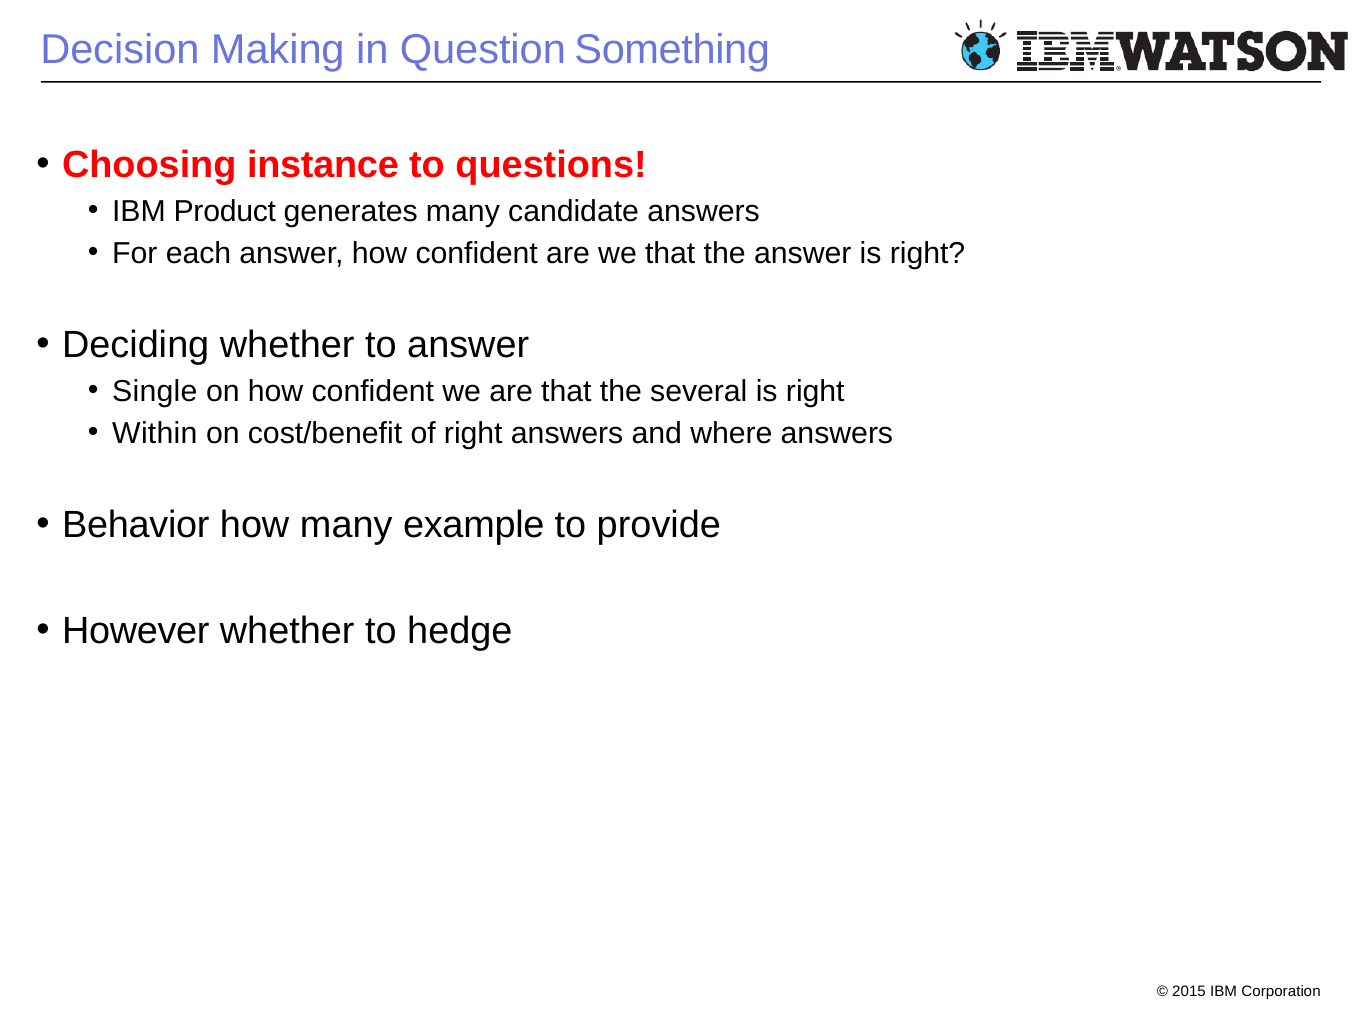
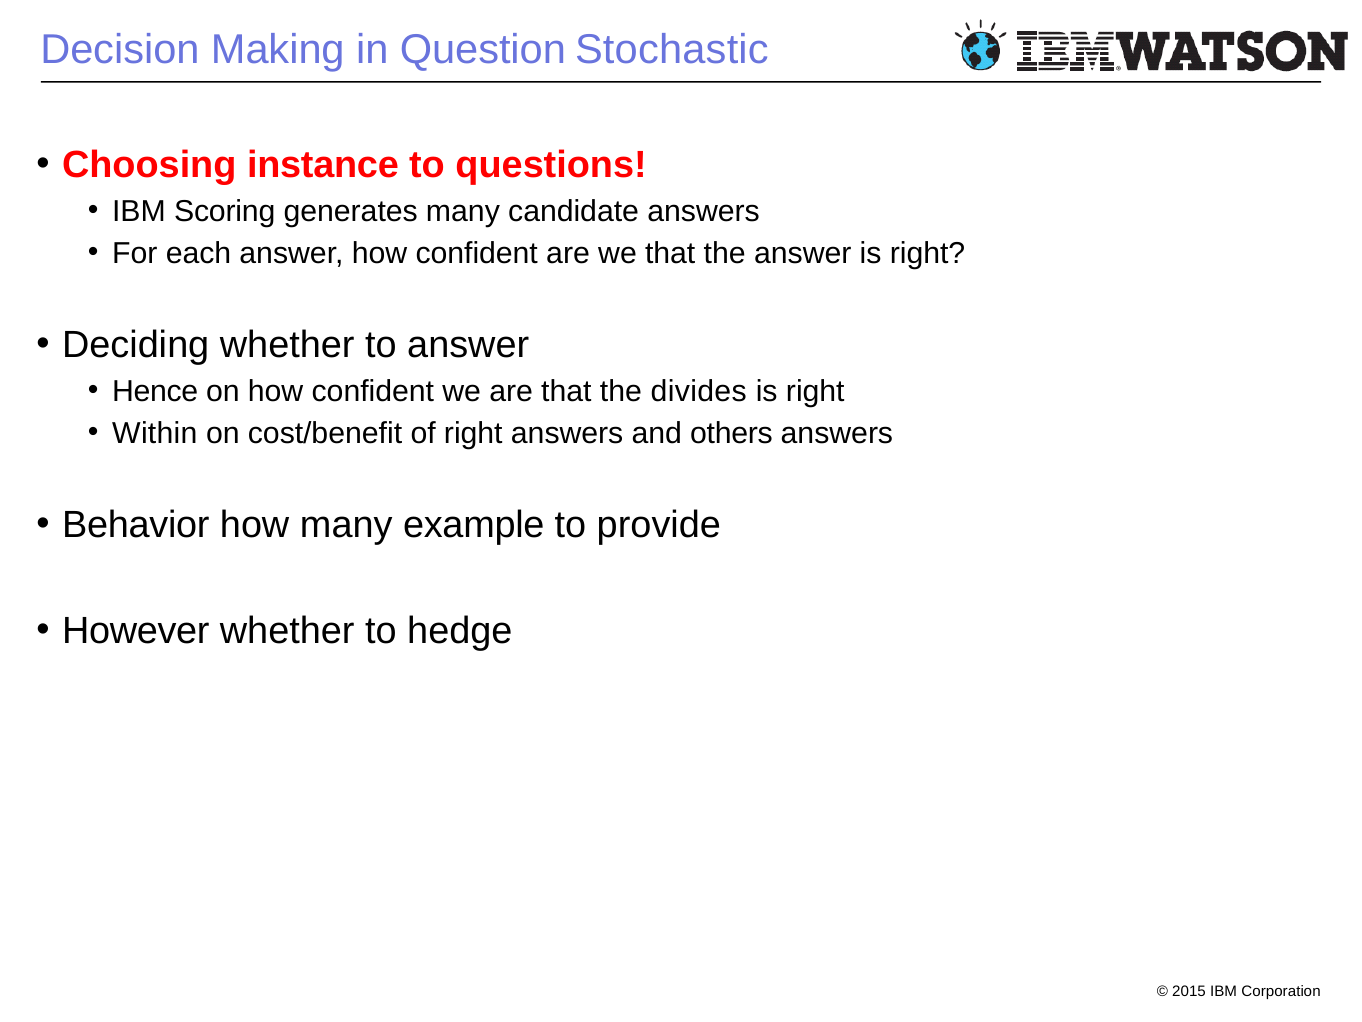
Something: Something -> Stochastic
Product: Product -> Scoring
Single: Single -> Hence
several: several -> divides
where: where -> others
